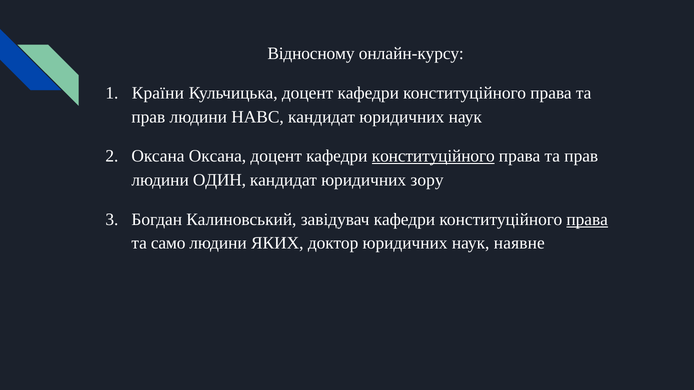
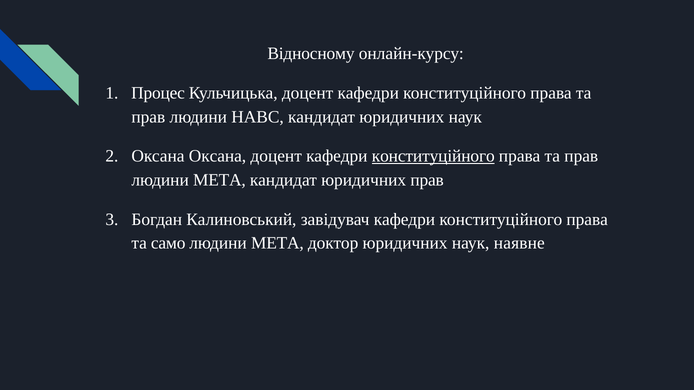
Країни: Країни -> Процес
ОДИН at (219, 180): ОДИН -> МЕТА
юридичних зору: зору -> прав
права at (587, 220) underline: present -> none
ЯКИХ at (277, 244): ЯКИХ -> МЕТА
